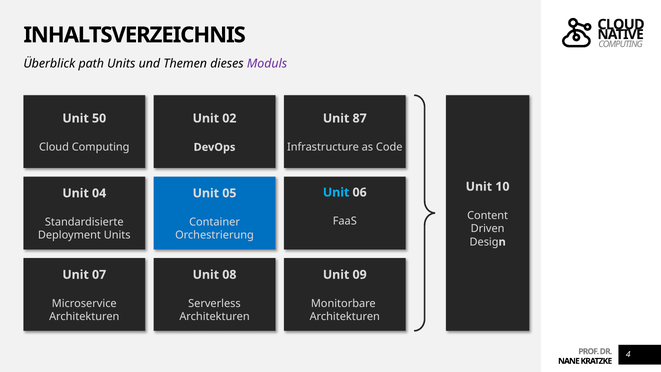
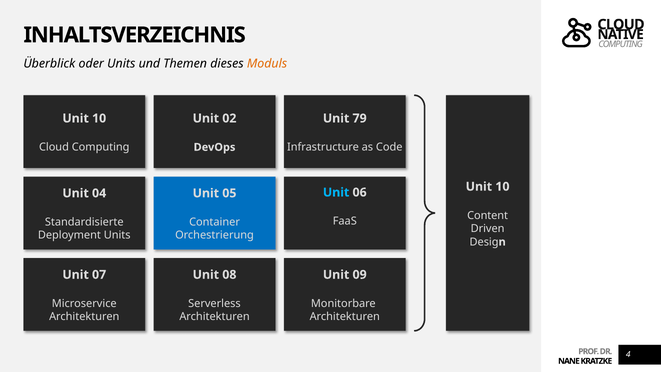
path: path -> oder
Moduls colour: purple -> orange
50 at (99, 118): 50 -> 10
87: 87 -> 79
